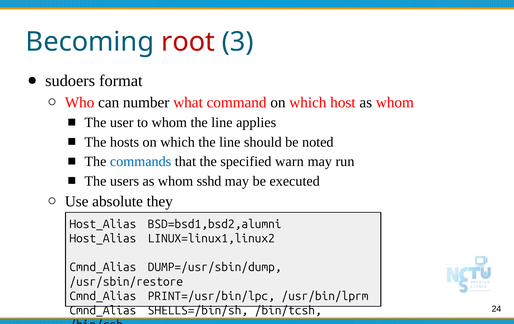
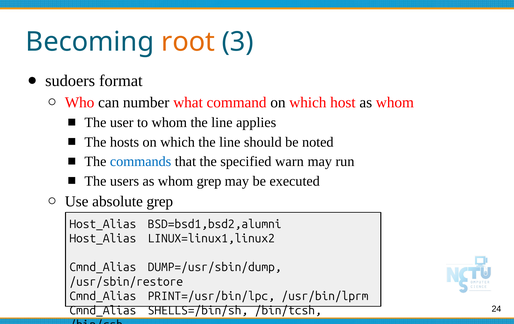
root colour: red -> orange
whom sshd: sshd -> grep
absolute they: they -> grep
